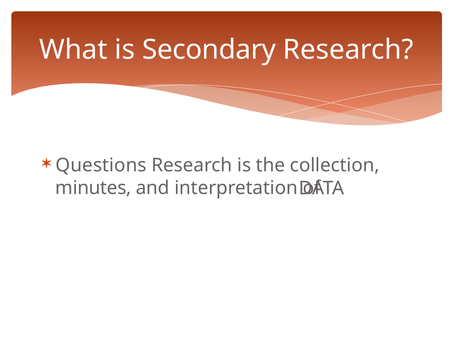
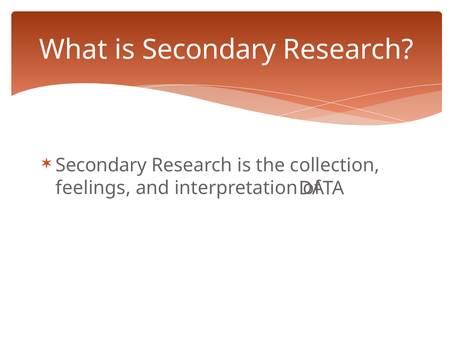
Questions at (101, 165): Questions -> Secondary
minutes: minutes -> feelings
